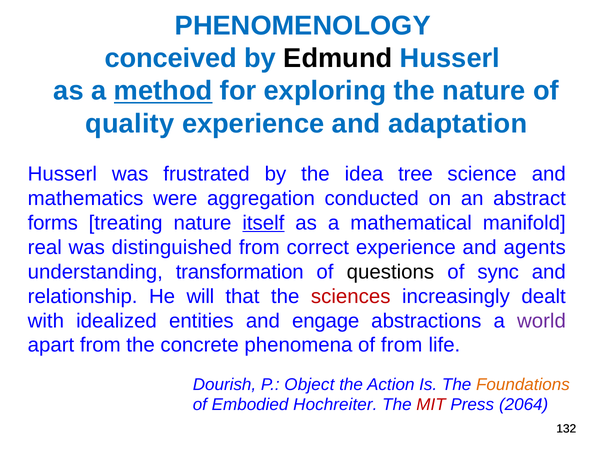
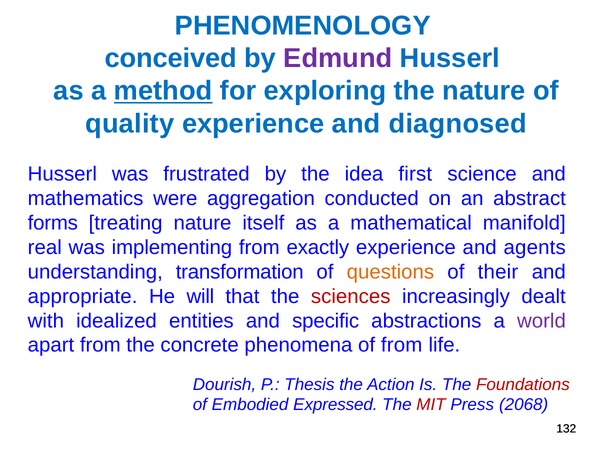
Edmund colour: black -> purple
adaptation: adaptation -> diagnosed
tree: tree -> first
itself underline: present -> none
distinguished: distinguished -> implementing
correct: correct -> exactly
questions colour: black -> orange
sync: sync -> their
relationship: relationship -> appropriate
engage: engage -> specific
Object: Object -> Thesis
Foundations colour: orange -> red
Hochreiter: Hochreiter -> Expressed
2064: 2064 -> 2068
